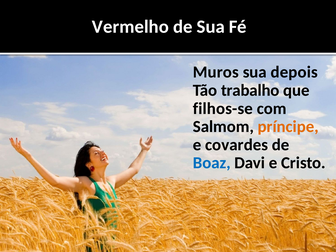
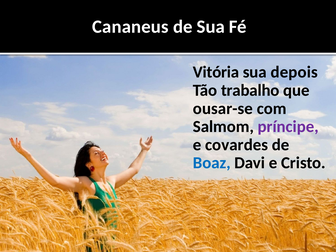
Vermelho: Vermelho -> Cananeus
Muros: Muros -> Vitória
filhos-se: filhos-se -> ousar-se
príncipe colour: orange -> purple
